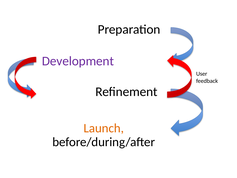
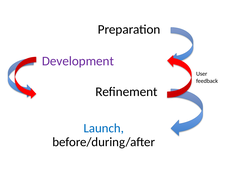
Launch colour: orange -> blue
